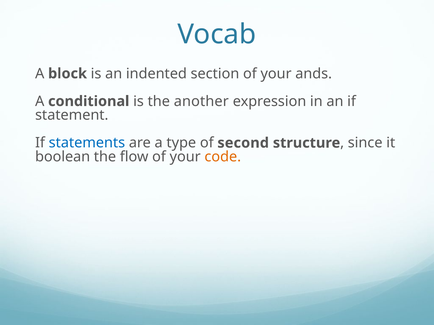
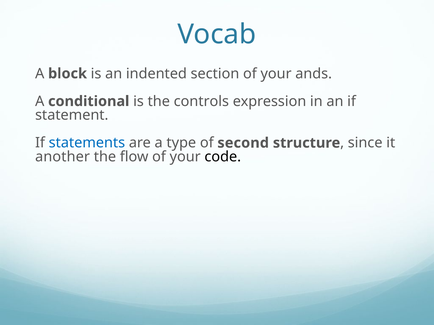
another: another -> controls
boolean: boolean -> another
code colour: orange -> black
